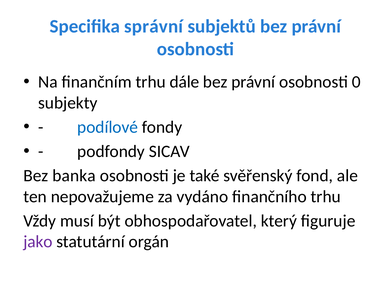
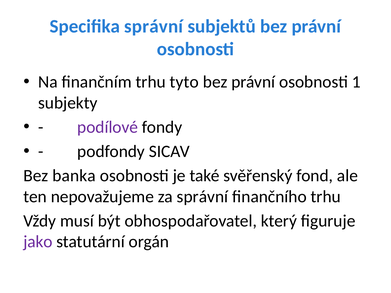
dále: dále -> tyto
0: 0 -> 1
podílové colour: blue -> purple
za vydáno: vydáno -> správní
